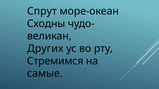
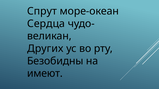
Сходны: Сходны -> Сердца
Стремимся: Стремимся -> Безобидны
самые: самые -> имеют
